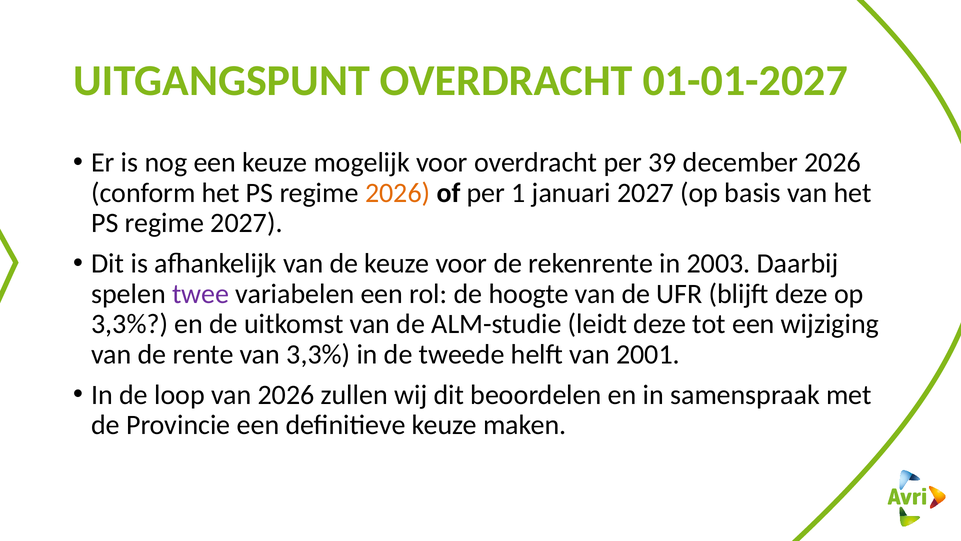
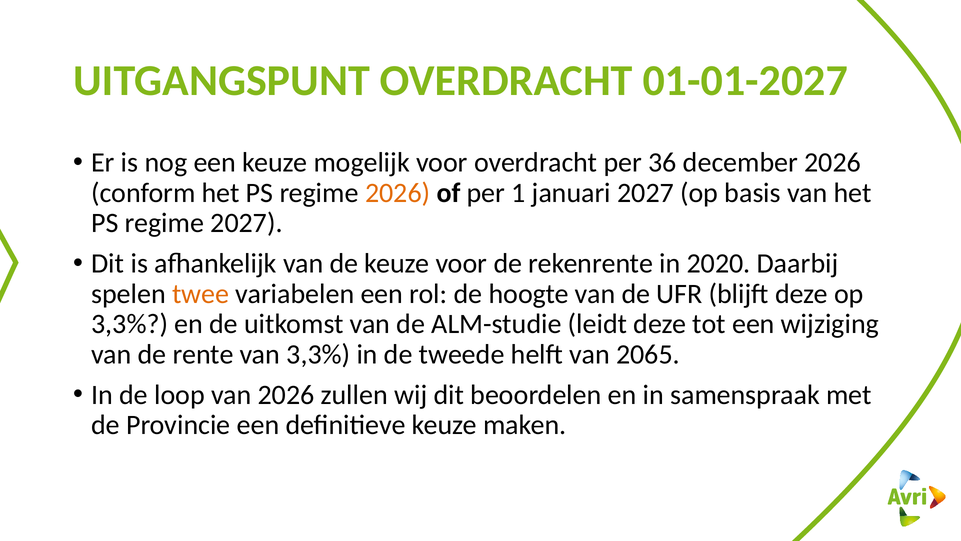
39: 39 -> 36
2003: 2003 -> 2020
twee colour: purple -> orange
2001: 2001 -> 2065
